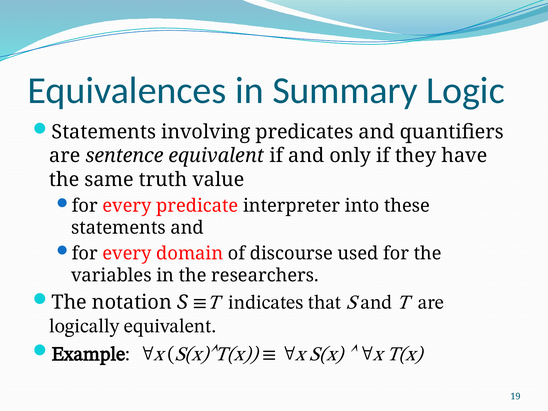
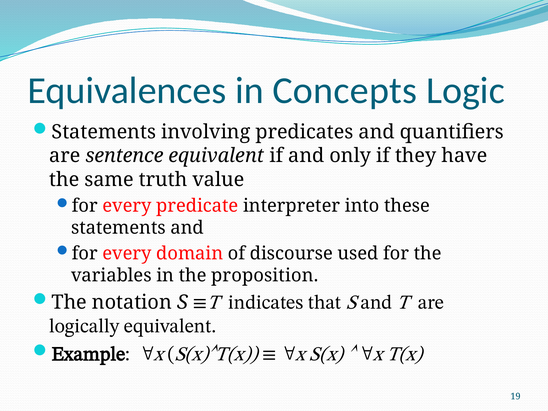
Summary: Summary -> Concepts
researchers: researchers -> proposition
